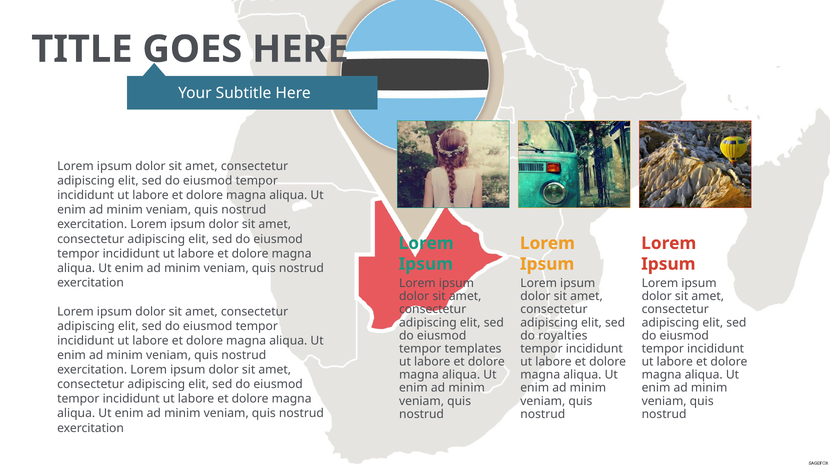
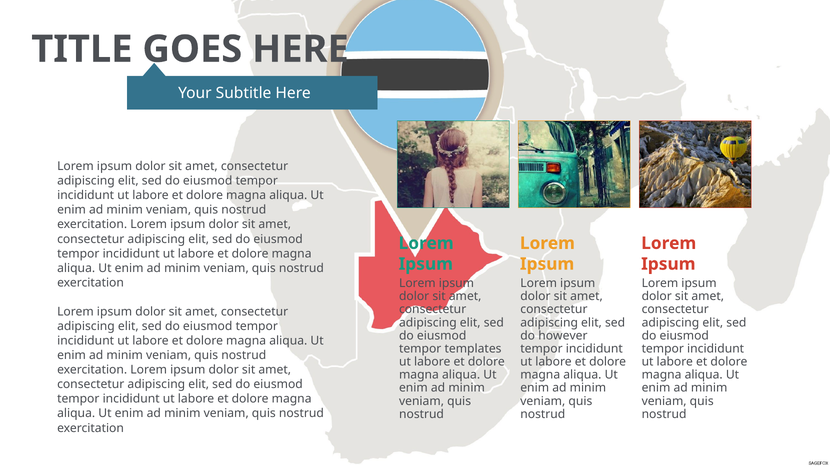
royalties: royalties -> however
